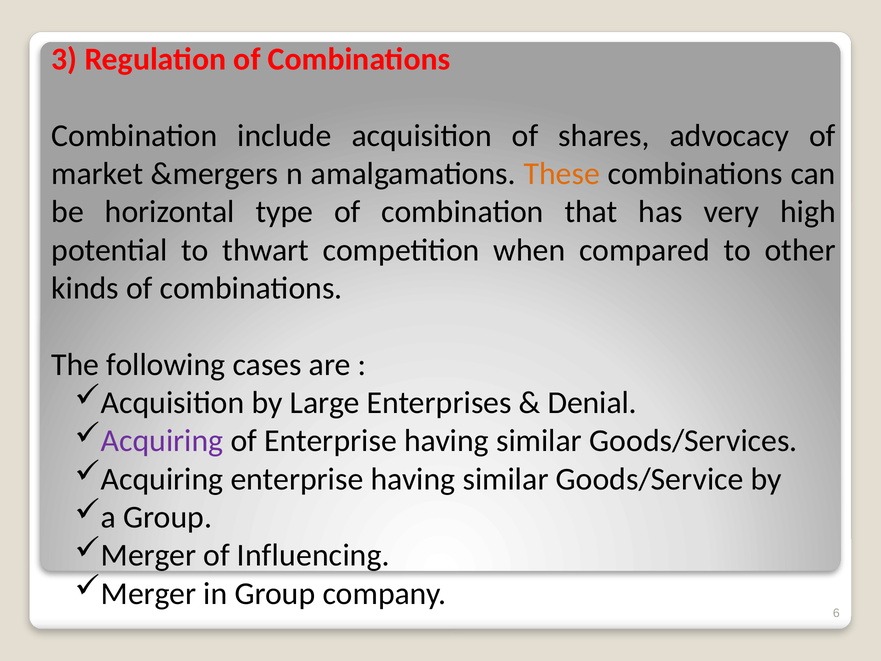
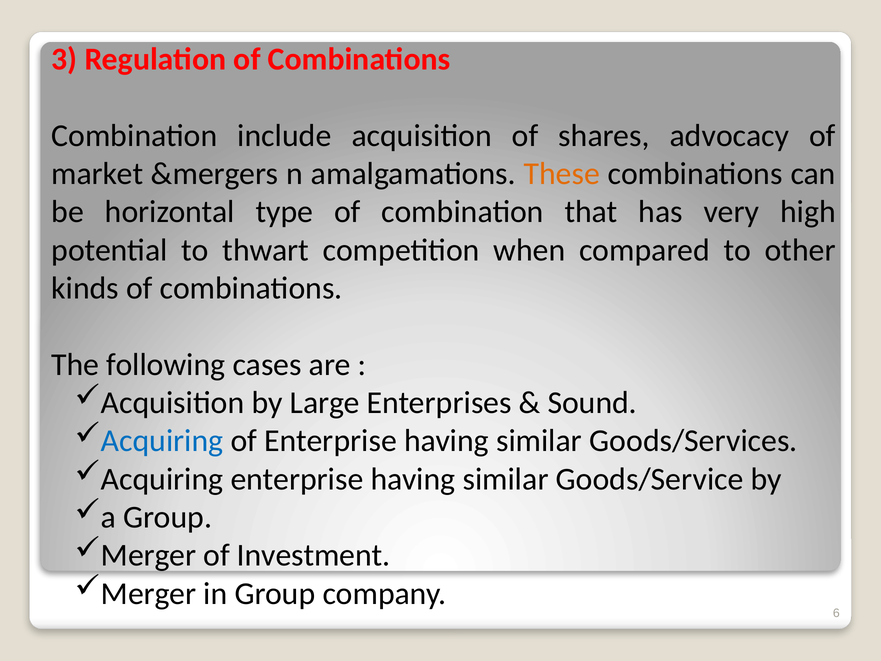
Denial: Denial -> Sound
Acquiring at (162, 441) colour: purple -> blue
Influencing: Influencing -> Investment
